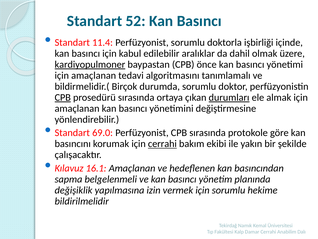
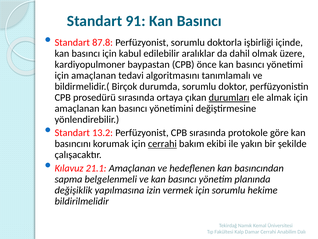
52: 52 -> 91
11.4: 11.4 -> 87.8
kardiyopulmoner underline: present -> none
CPB at (63, 97) underline: present -> none
69.0: 69.0 -> 13.2
16.1: 16.1 -> 21.1
